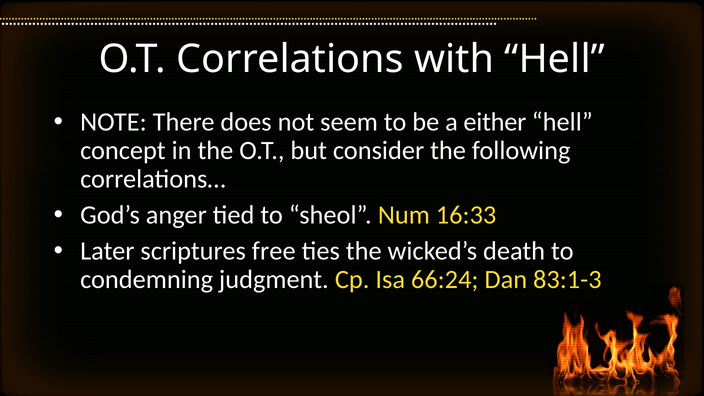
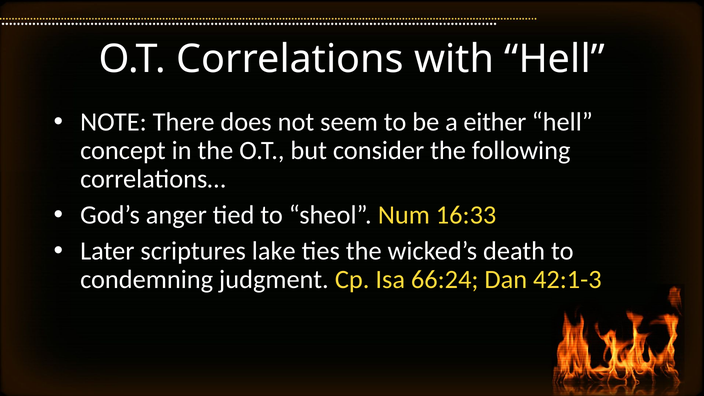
free: free -> lake
83:1-3: 83:1-3 -> 42:1-3
